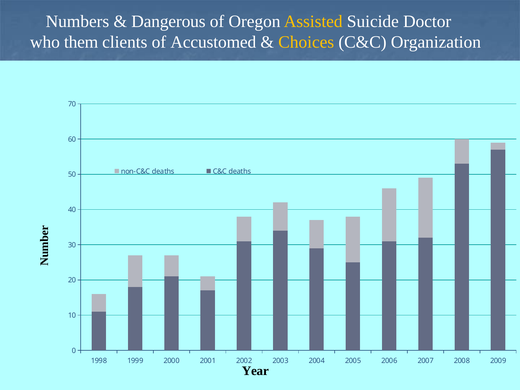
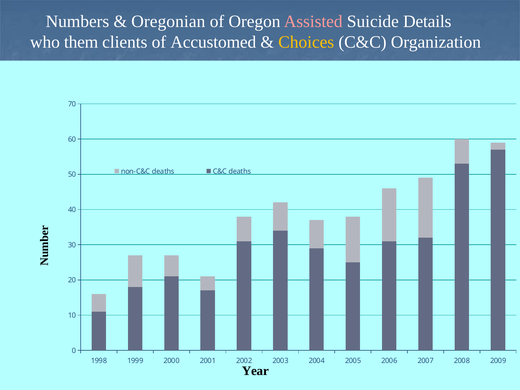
Dangerous: Dangerous -> Oregonian
Assisted colour: yellow -> pink
Doctor: Doctor -> Details
